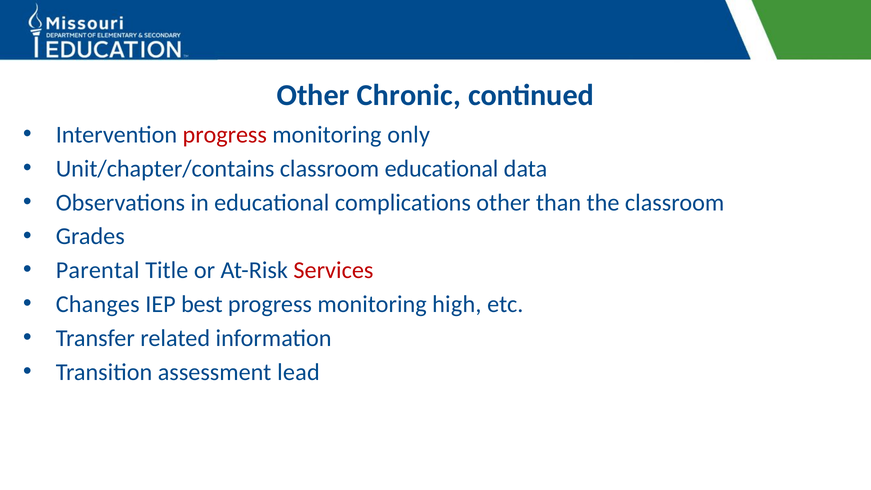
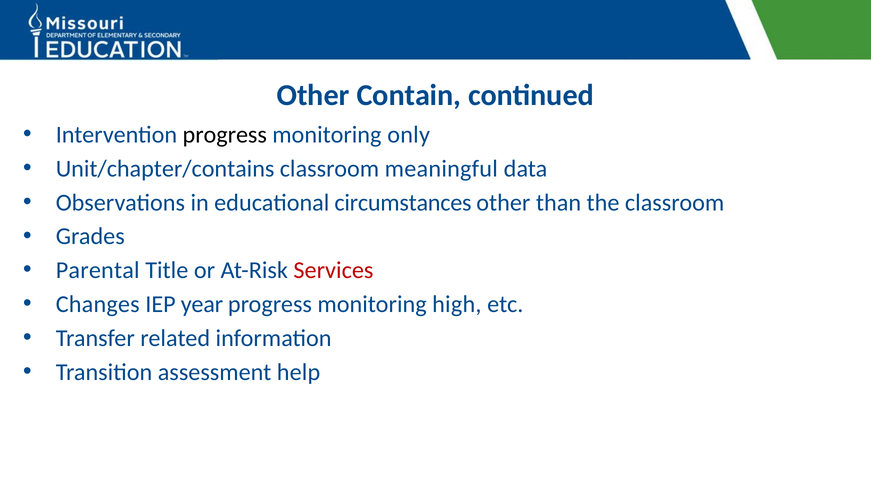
Chronic: Chronic -> Contain
progress at (225, 135) colour: red -> black
classroom educational: educational -> meaningful
complications: complications -> circumstances
best: best -> year
lead: lead -> help
